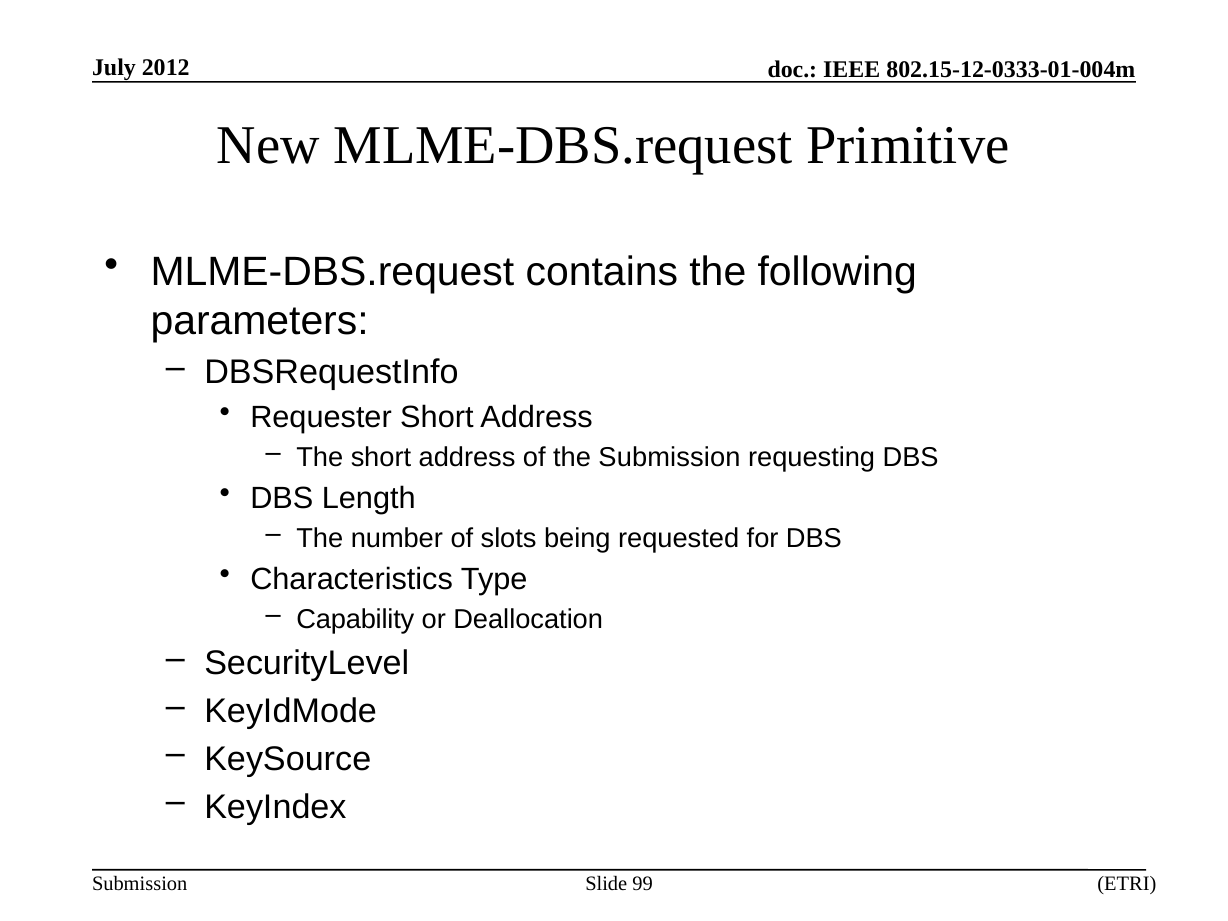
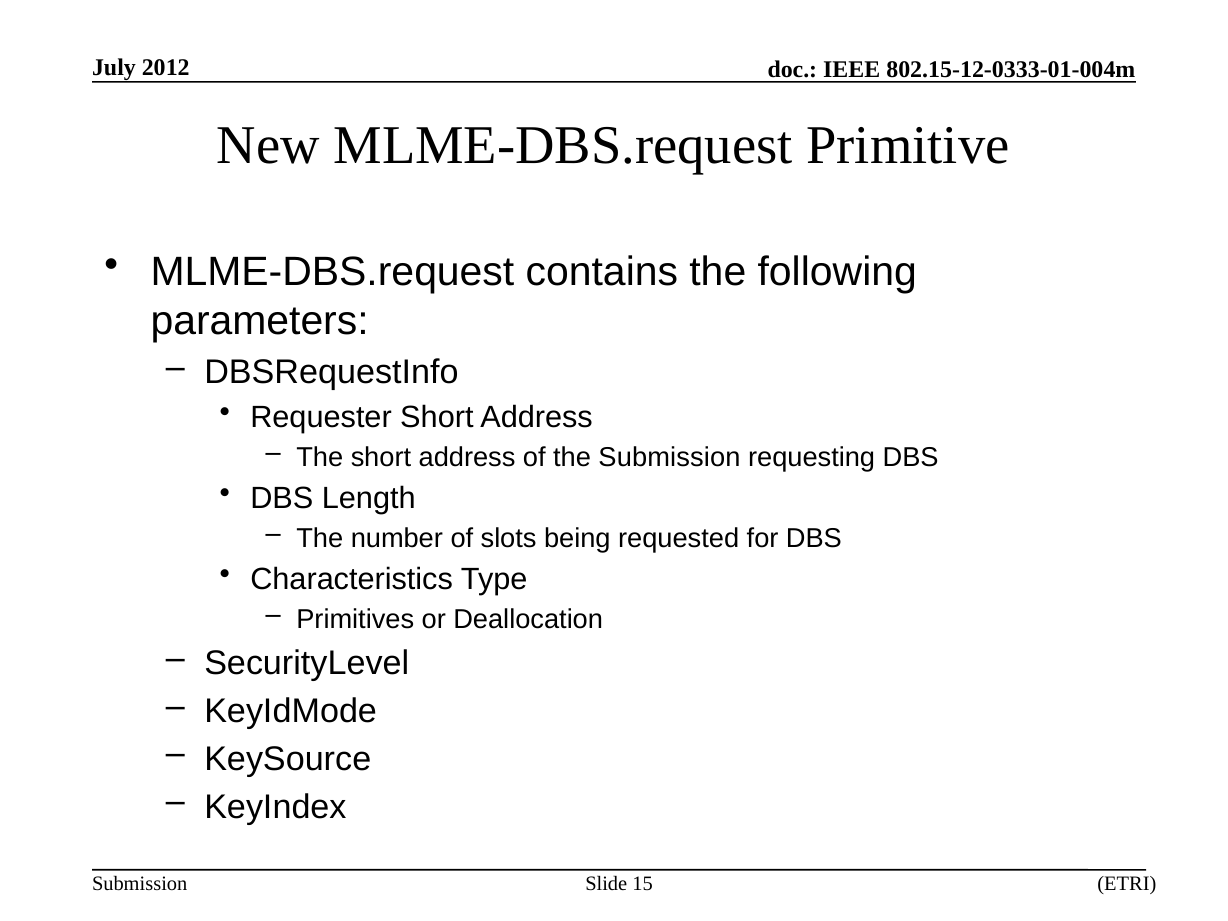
Capability: Capability -> Primitives
99: 99 -> 15
